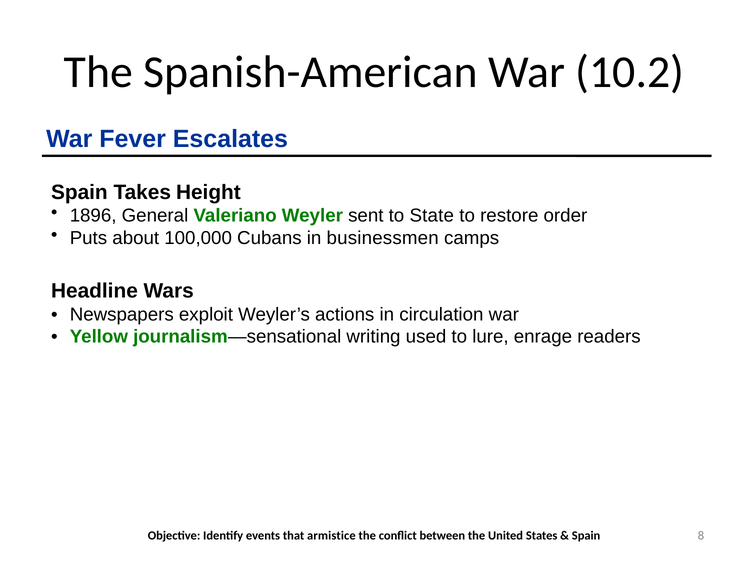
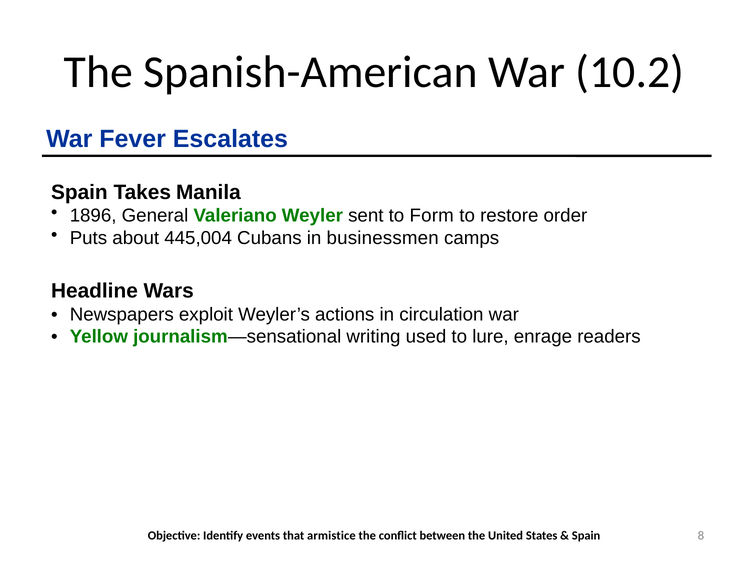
Height: Height -> Manila
State: State -> Form
100,000: 100,000 -> 445,004
